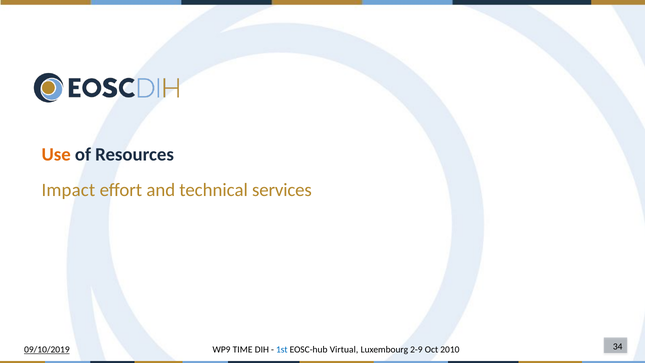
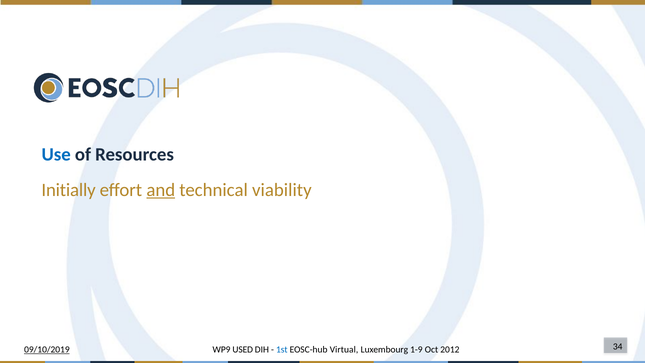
Use colour: orange -> blue
Impact: Impact -> Initially
and underline: none -> present
services: services -> viability
TIME: TIME -> USED
2-9: 2-9 -> 1-9
2010: 2010 -> 2012
